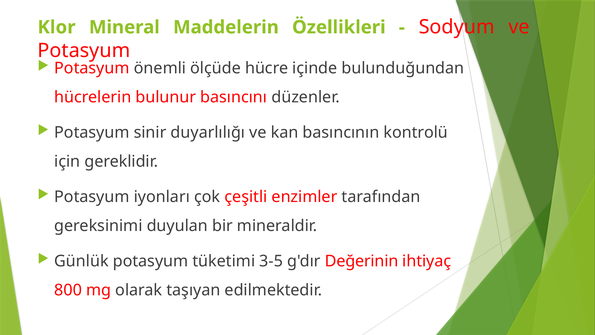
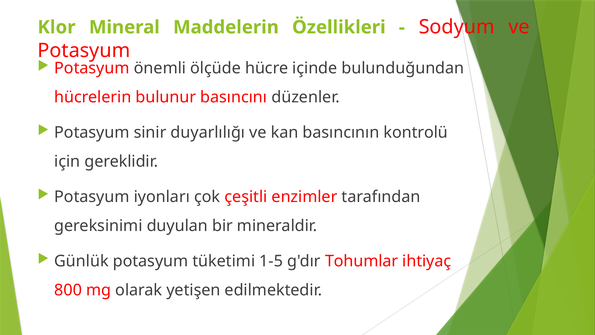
3-5: 3-5 -> 1-5
Değerinin: Değerinin -> Tohumlar
taşıyan: taşıyan -> yetişen
